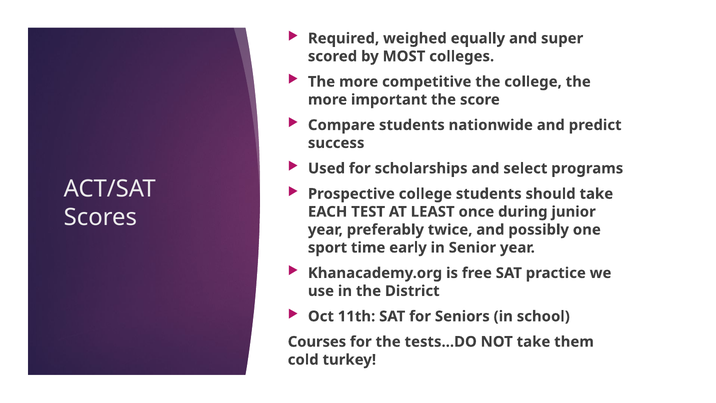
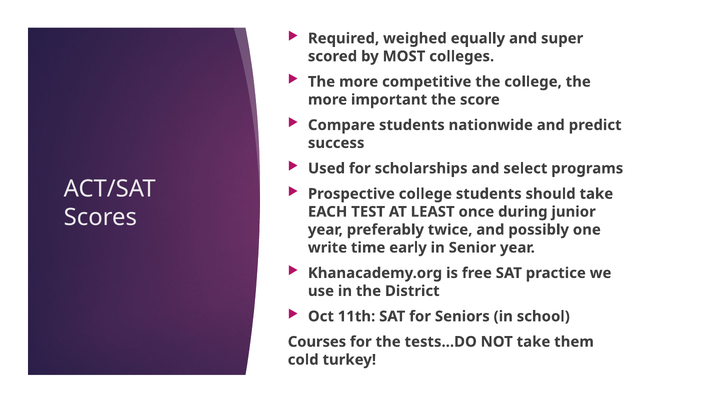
sport: sport -> write
